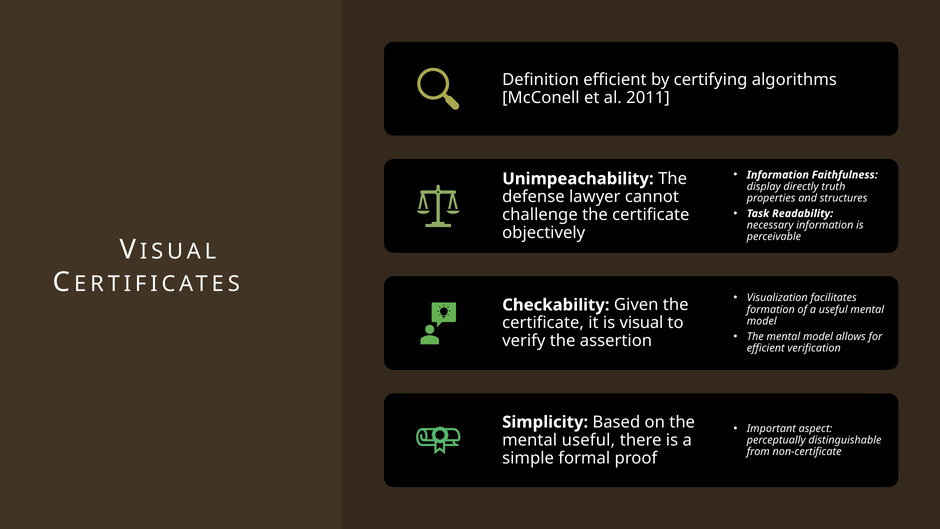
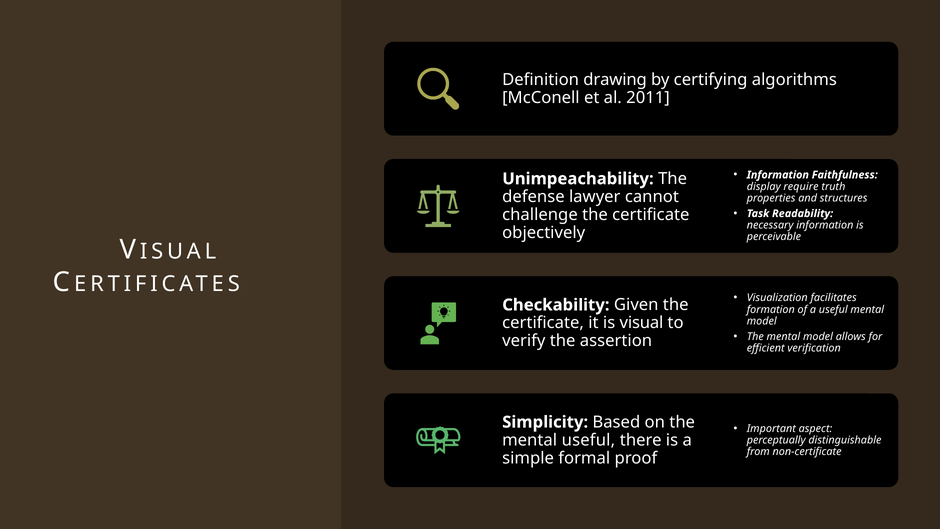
Definition efficient: efficient -> drawing
directly: directly -> require
